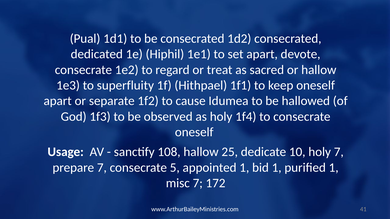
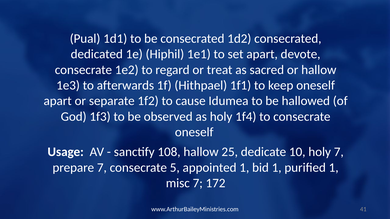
superfluity: superfluity -> afterwards
